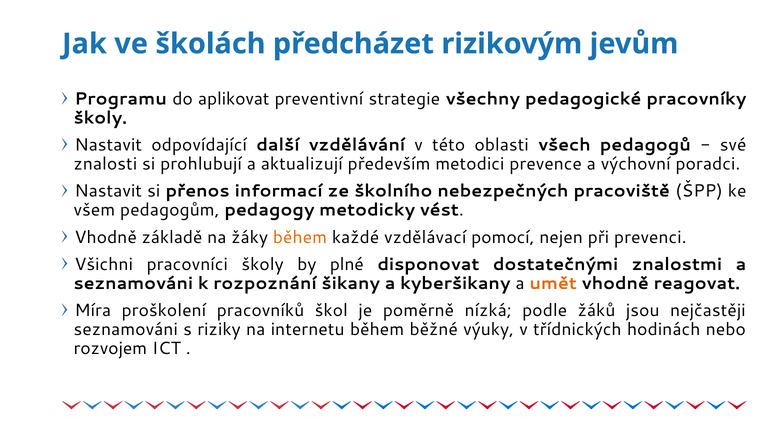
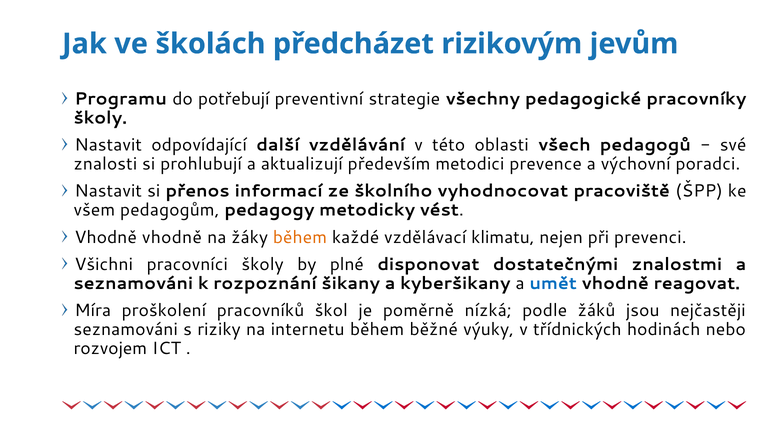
aplikovat: aplikovat -> potřebují
nebezpečných: nebezpečných -> vyhodnocovat
Vhodně základě: základě -> vhodně
pomocí: pomocí -> klimatu
umět colour: orange -> blue
